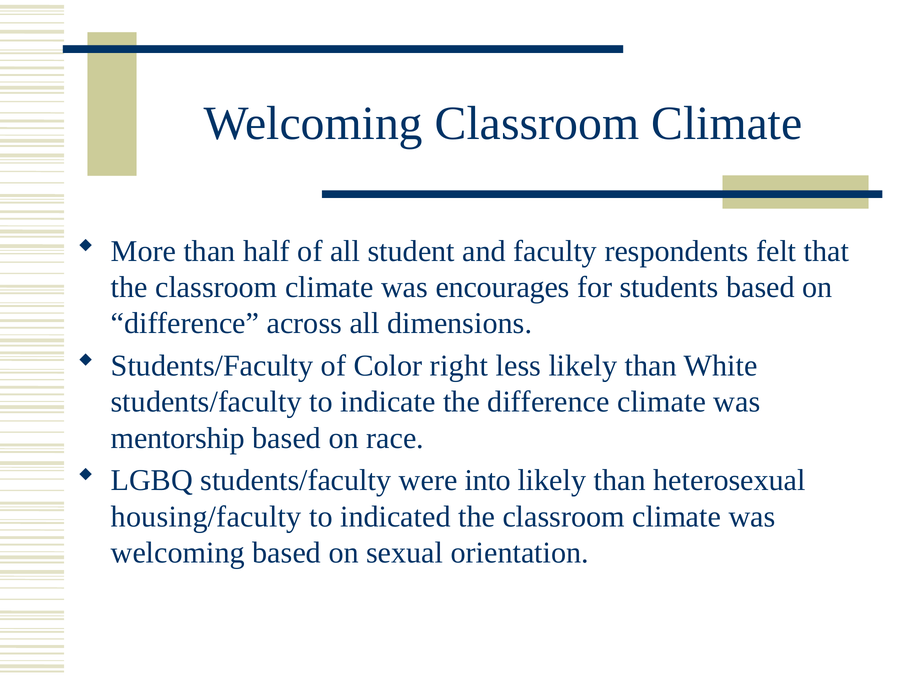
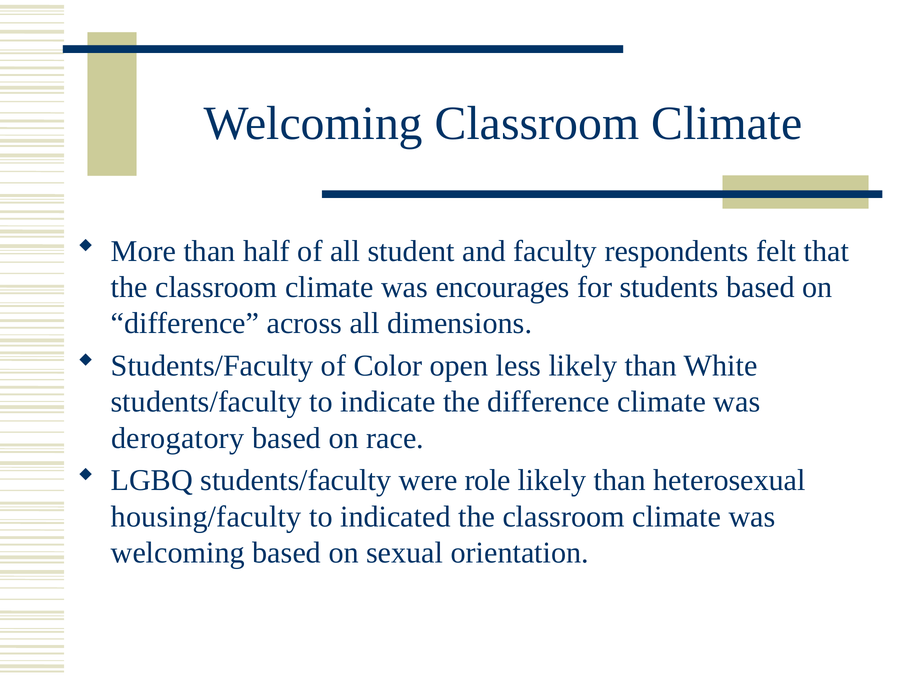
right: right -> open
mentorship: mentorship -> derogatory
into: into -> role
